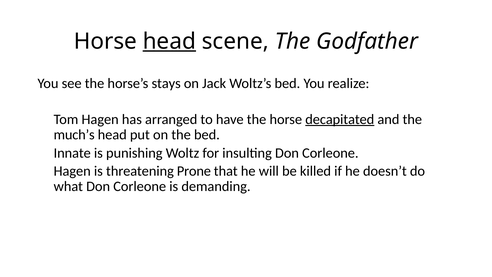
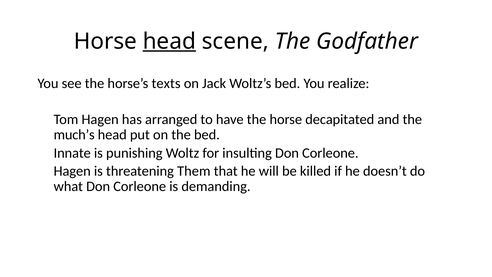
stays: stays -> texts
decapitated underline: present -> none
Prone: Prone -> Them
